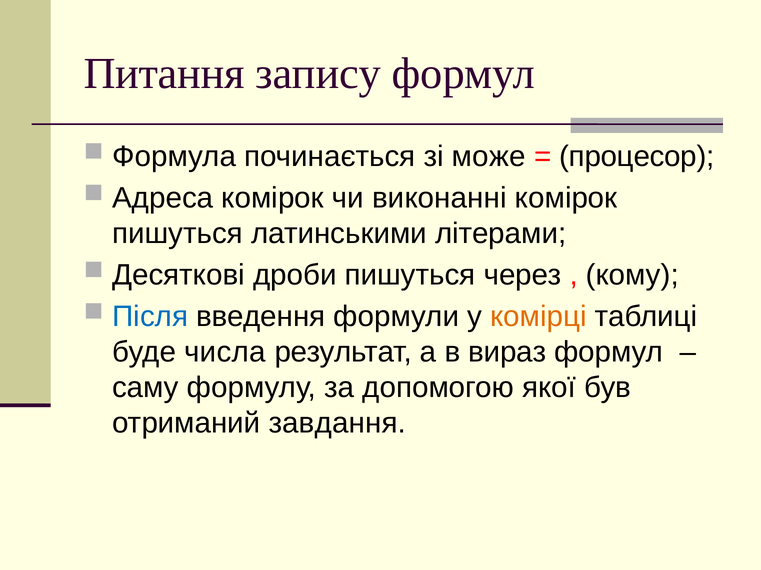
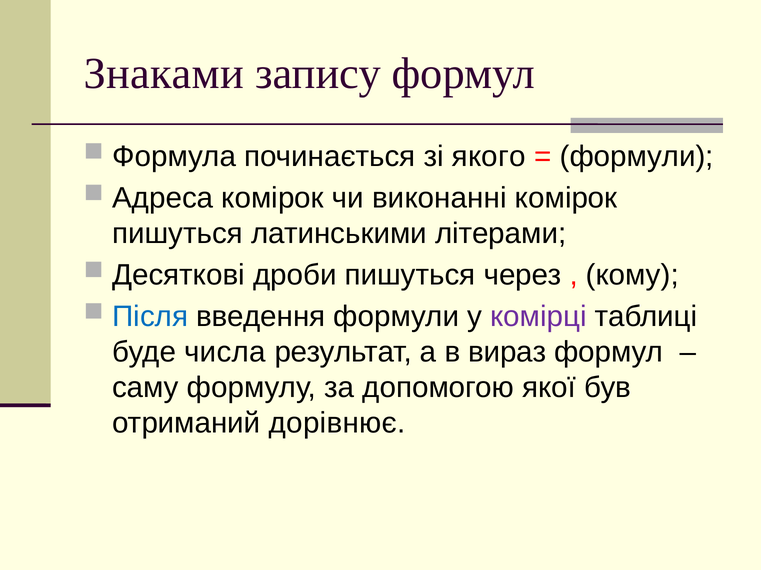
Питання: Питання -> Знаками
може: може -> якого
процесор at (637, 157): процесор -> формули
комірці colour: orange -> purple
завдання: завдання -> дорівнює
